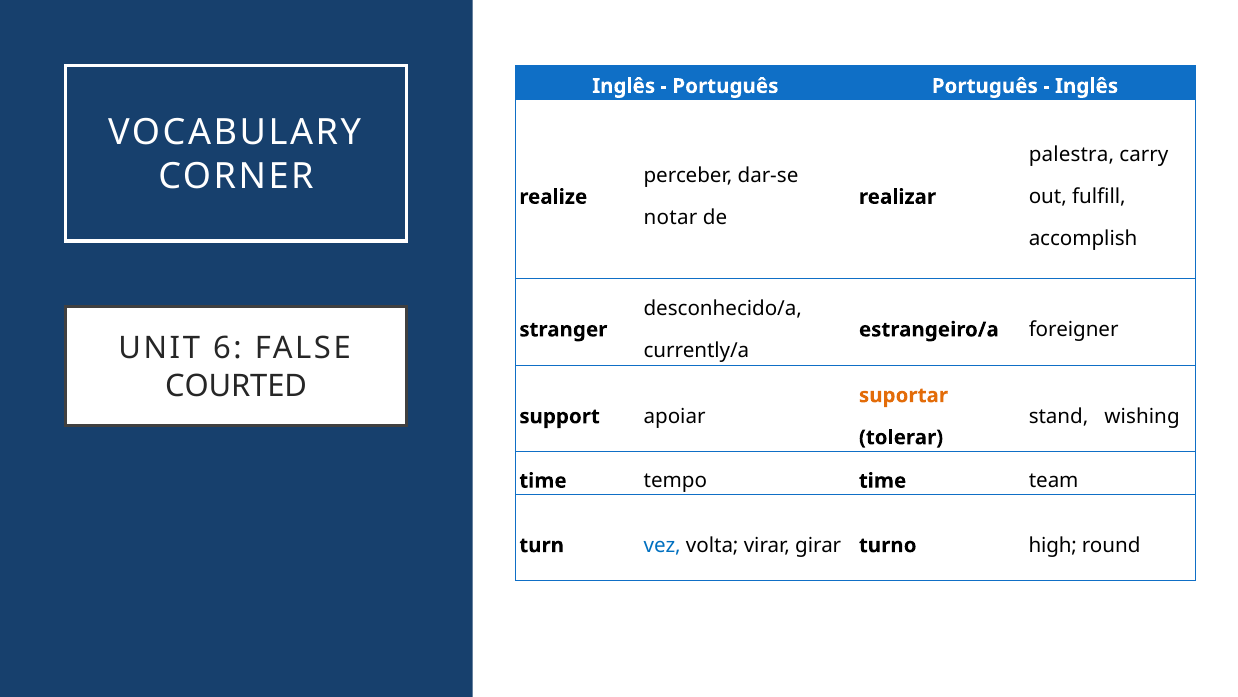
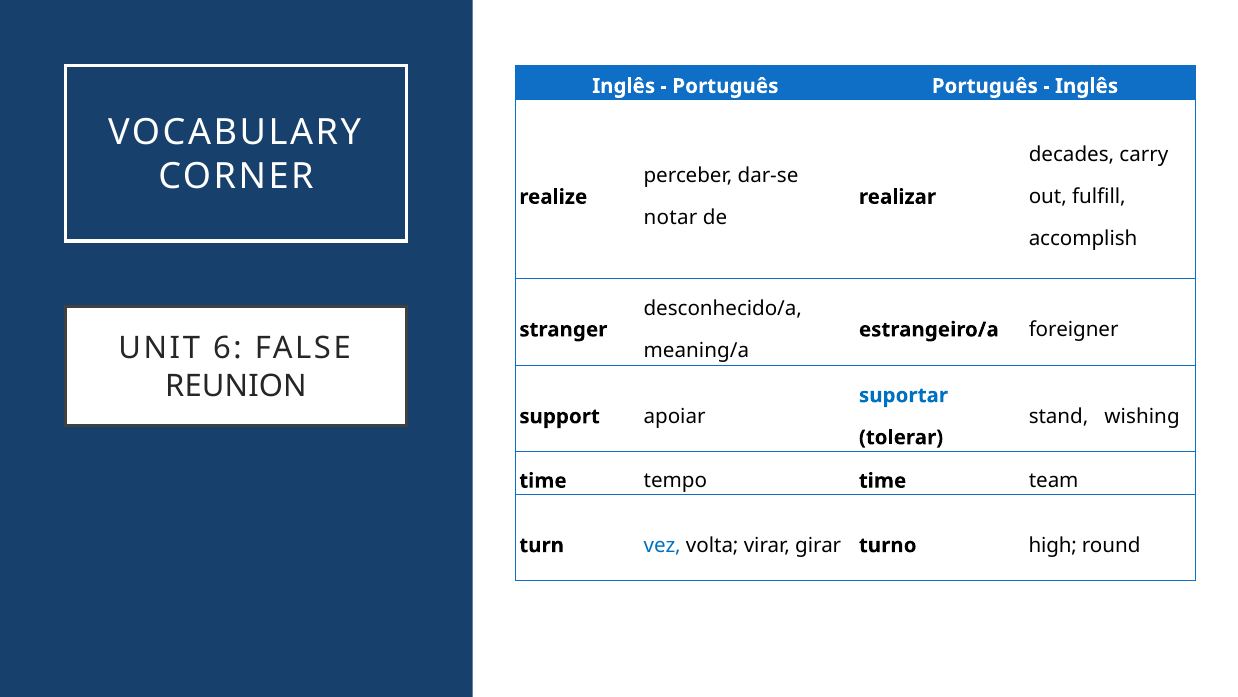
palestra: palestra -> decades
currently/a: currently/a -> meaning/a
COURTED: COURTED -> REUNION
suportar colour: orange -> blue
